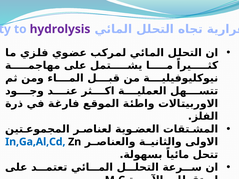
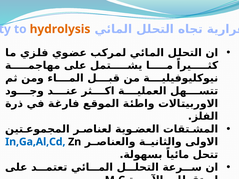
hydrolysis colour: purple -> orange
